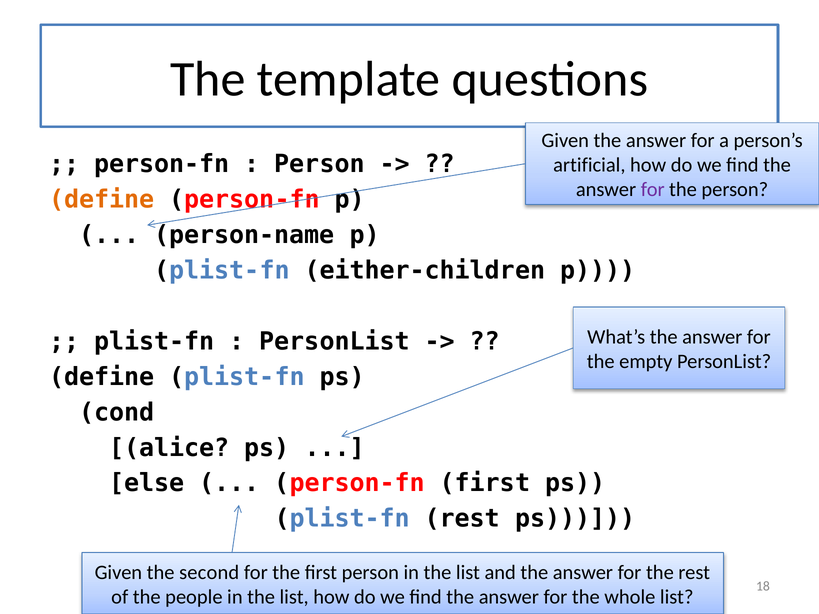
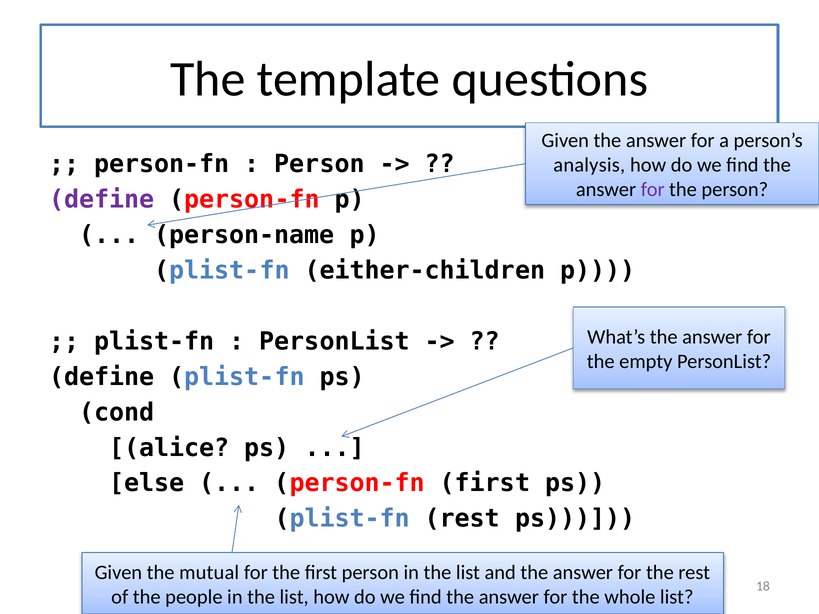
artificial: artificial -> analysis
define at (102, 200) colour: orange -> purple
second: second -> mutual
